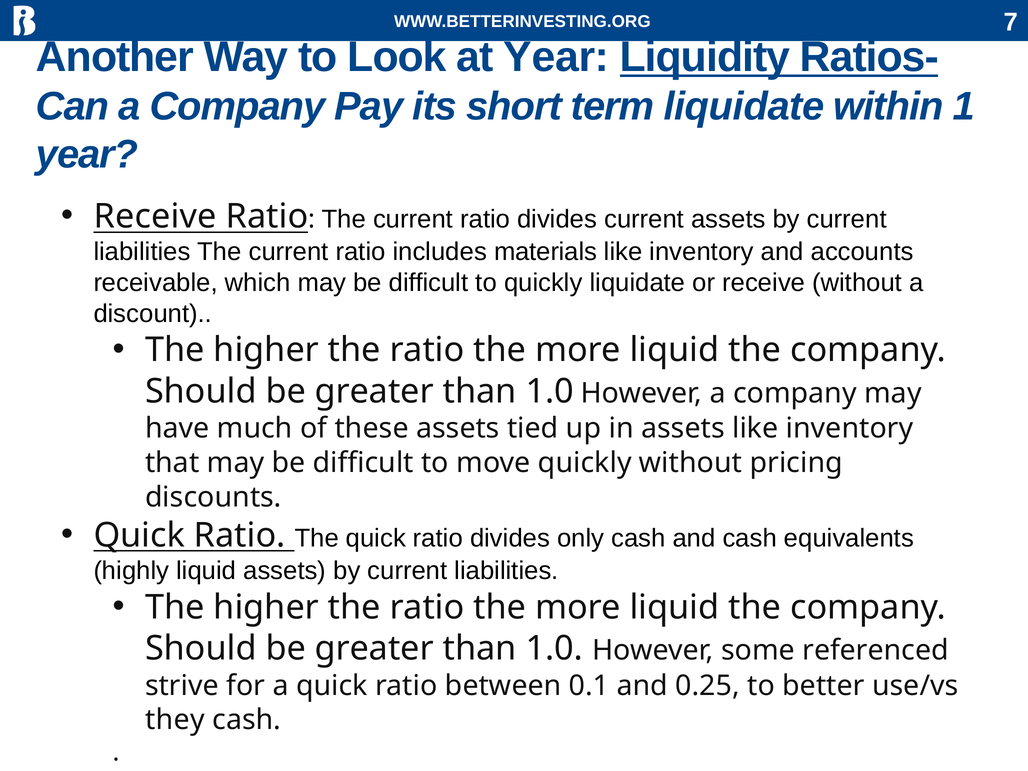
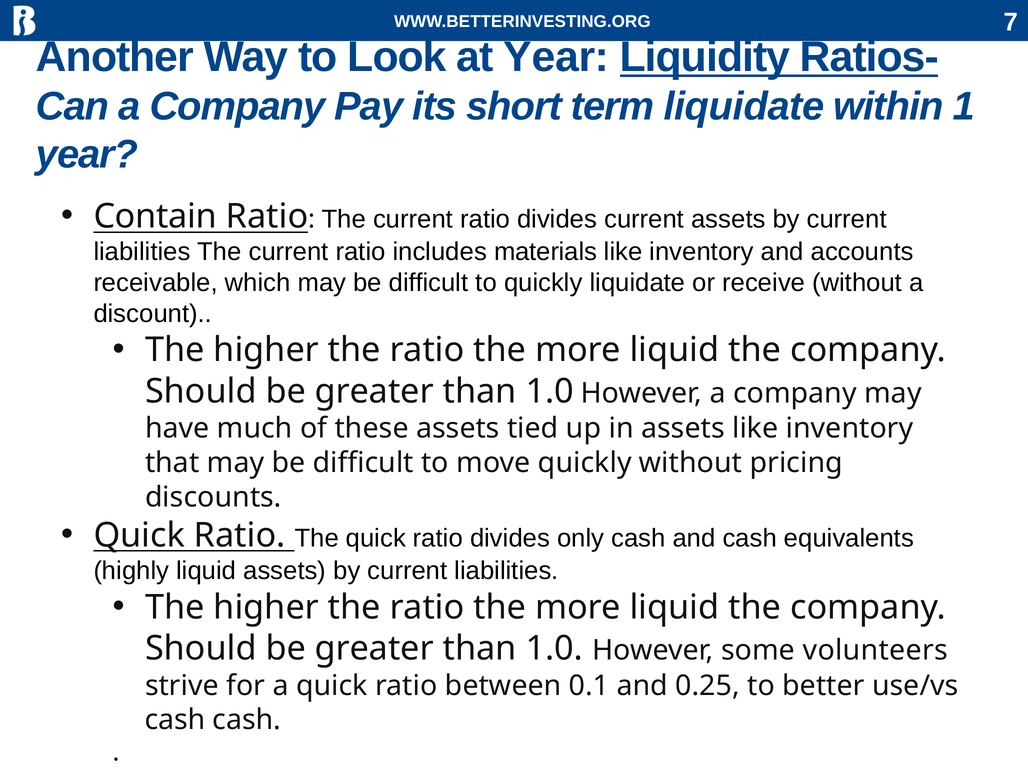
Receive at (155, 217): Receive -> Contain
referenced: referenced -> volunteers
they at (175, 720): they -> cash
